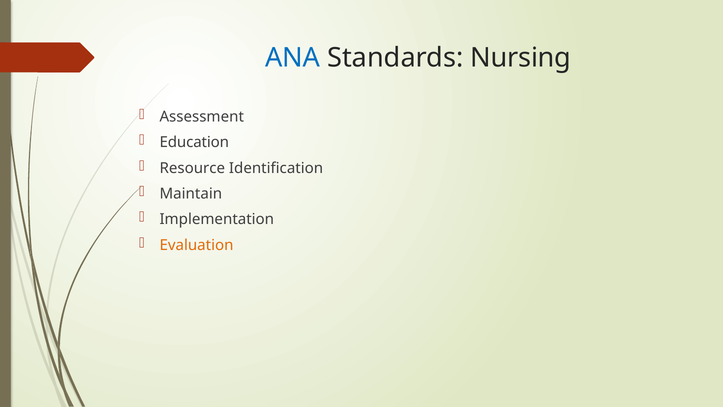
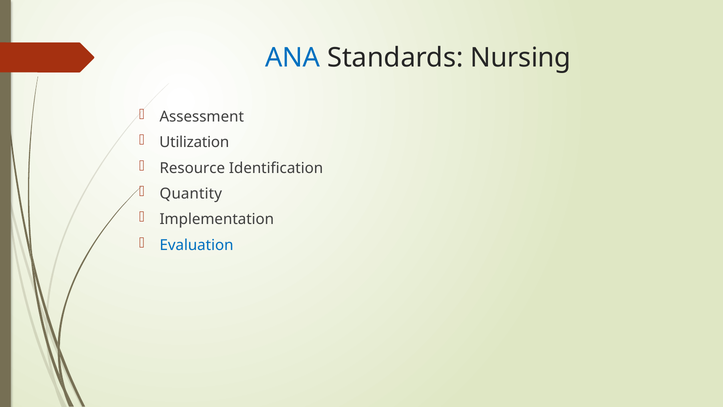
Education: Education -> Utilization
Maintain: Maintain -> Quantity
Evaluation colour: orange -> blue
